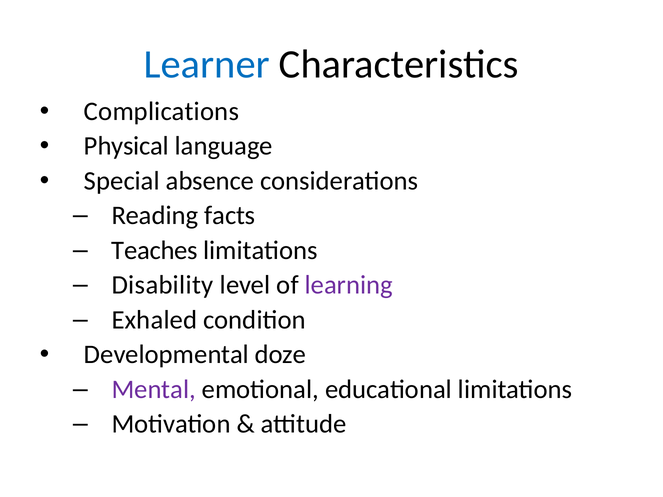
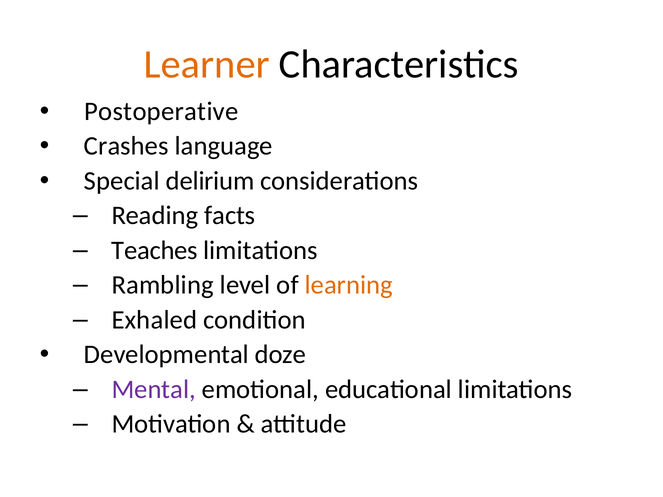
Learner colour: blue -> orange
Complications: Complications -> Postoperative
Physical: Physical -> Crashes
absence: absence -> delirium
Disability: Disability -> Rambling
learning colour: purple -> orange
